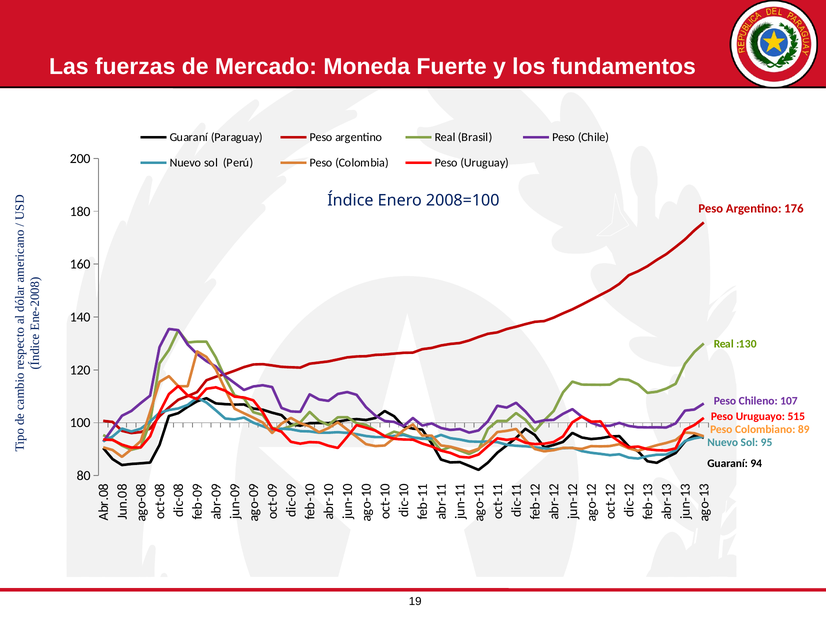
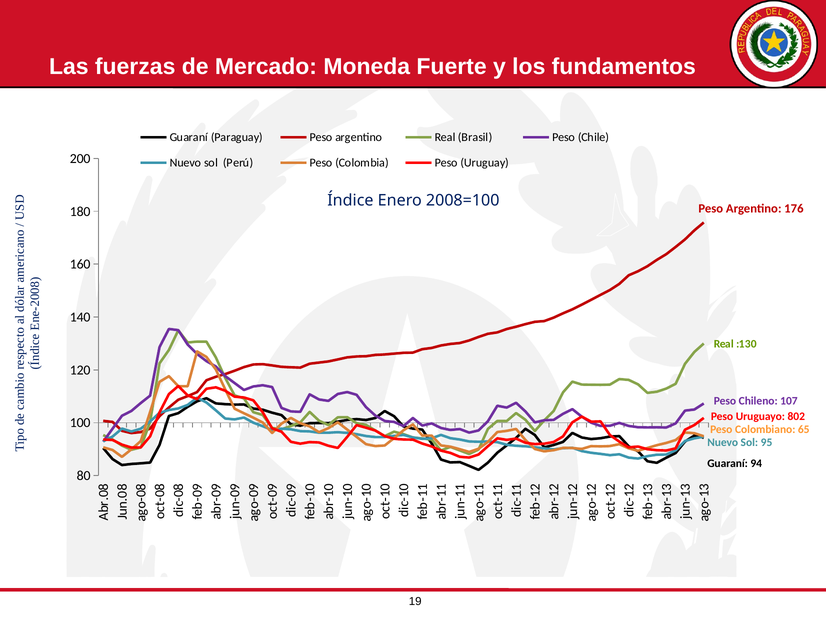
515: 515 -> 802
89: 89 -> 65
